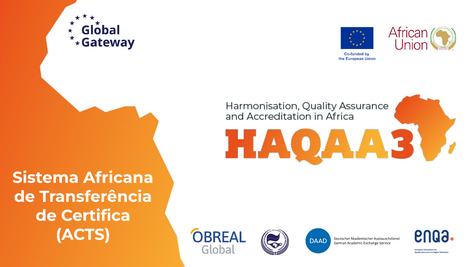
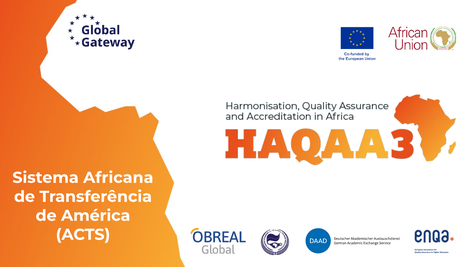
Certifica: Certifica -> América
